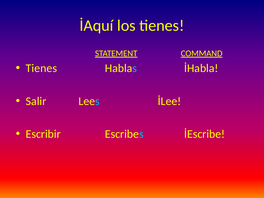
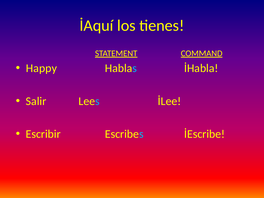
Tienes at (41, 68): Tienes -> Happy
